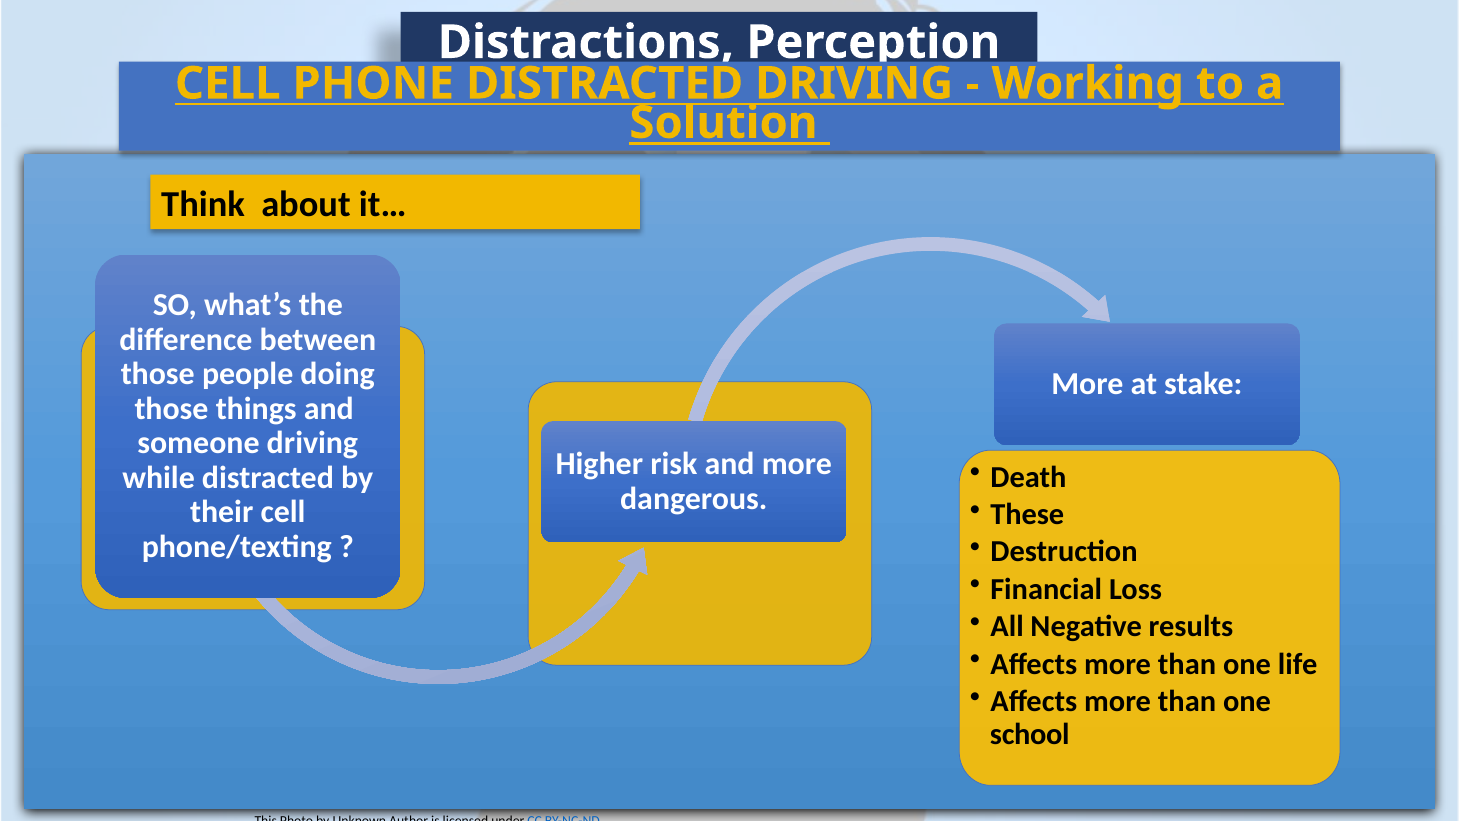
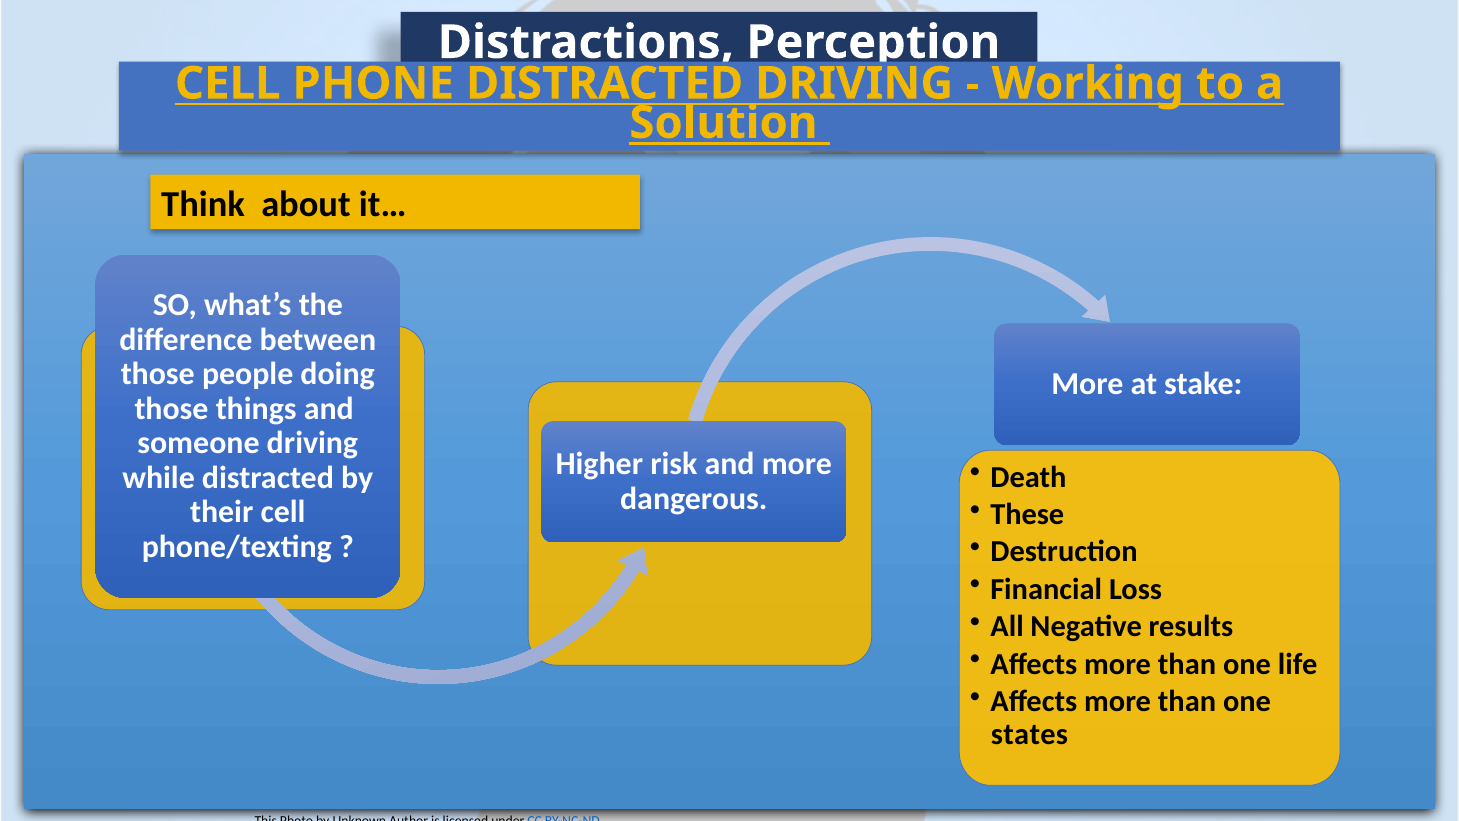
school: school -> states
